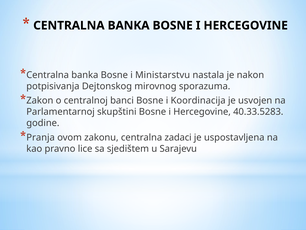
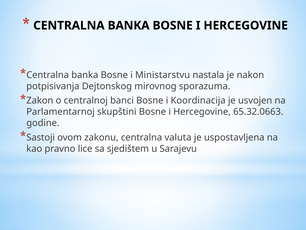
40.33.5283: 40.33.5283 -> 65.32.0663
Pranja: Pranja -> Sastoji
zadaci: zadaci -> valuta
